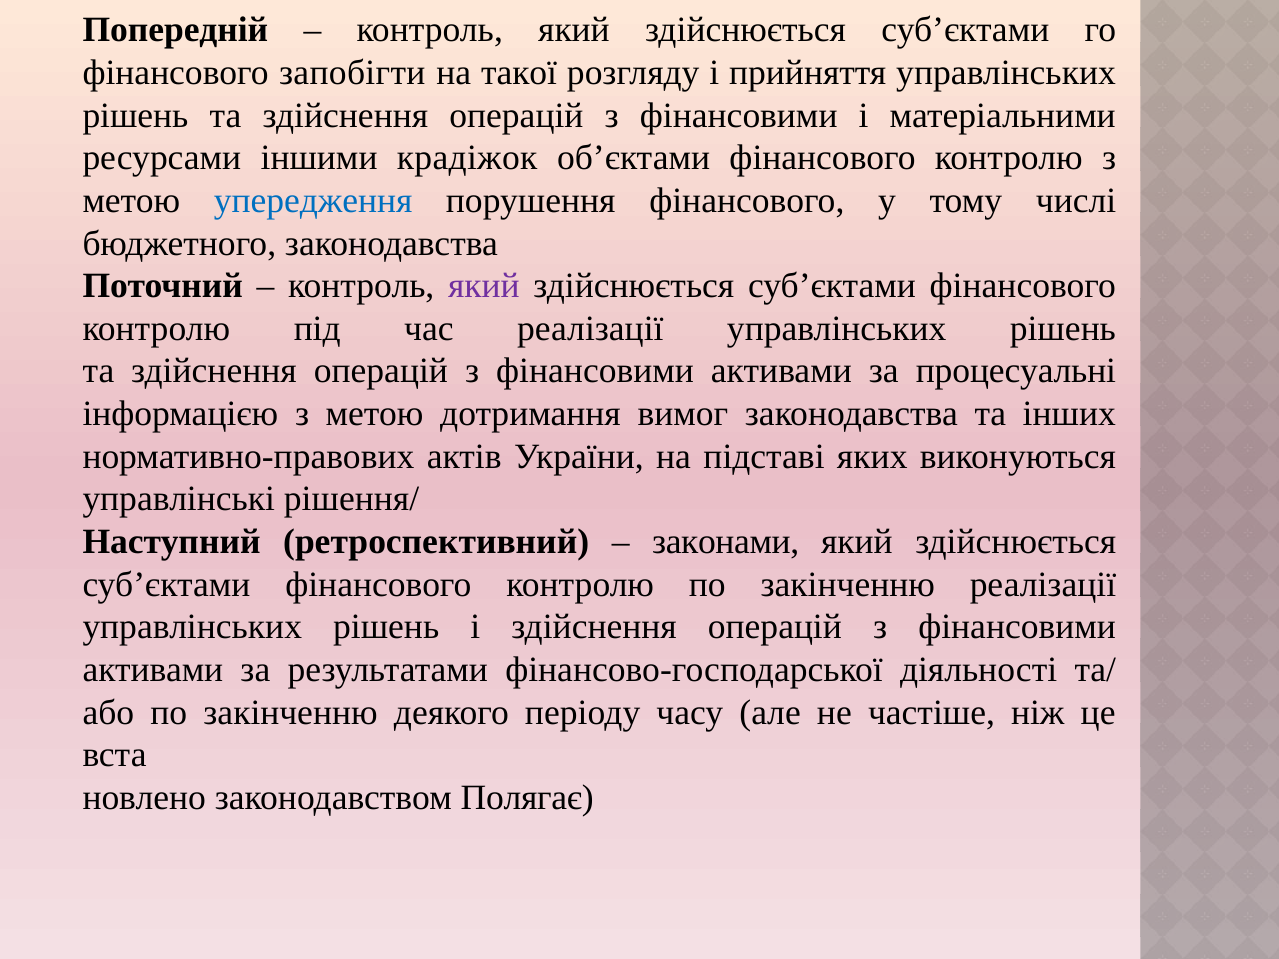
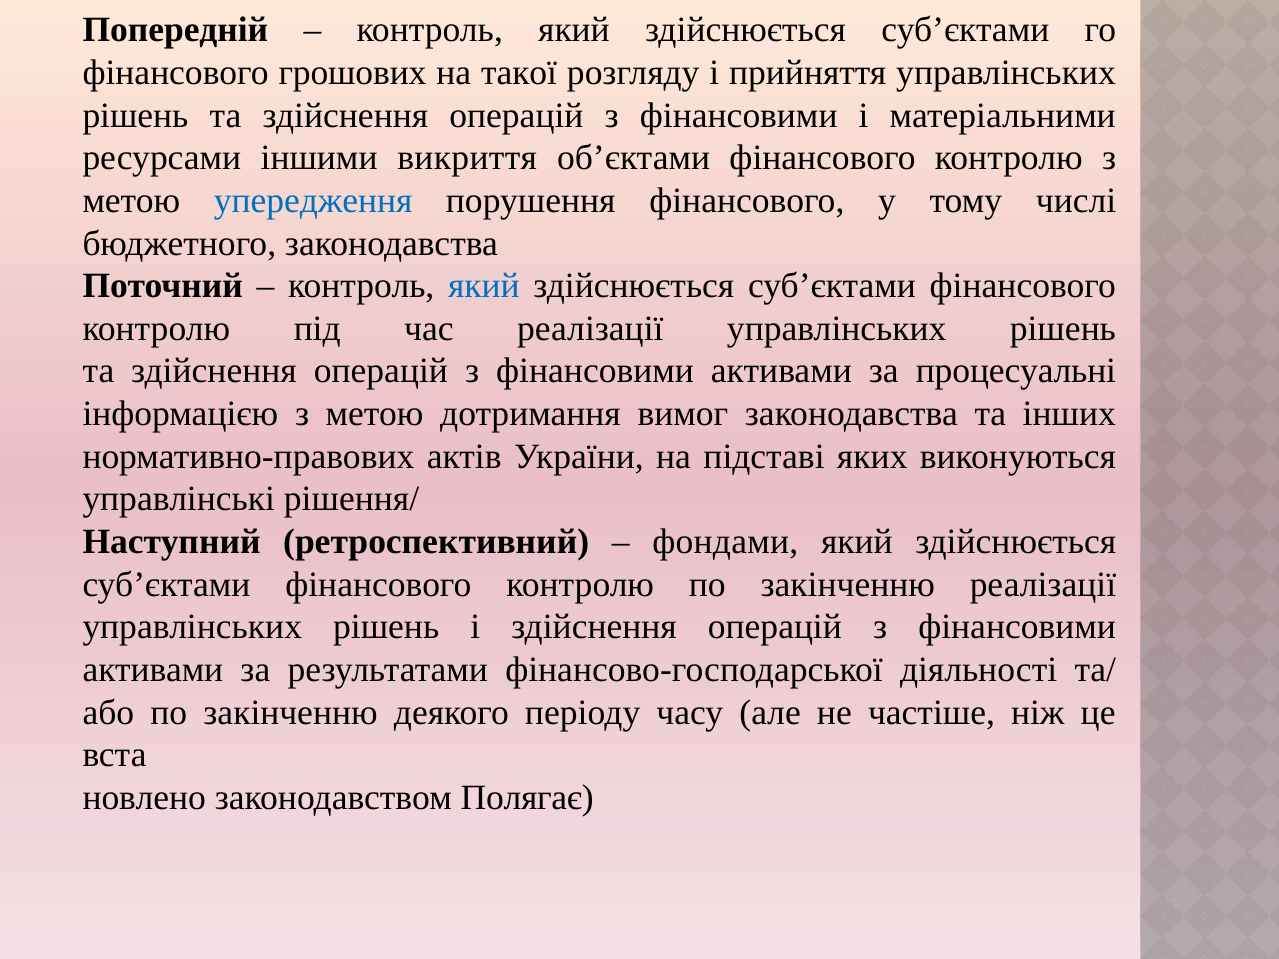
запобігти: запобігти -> грошових
крадіжок: крадіжок -> викриття
який at (484, 286) colour: purple -> blue
законами: законами -> фондами
